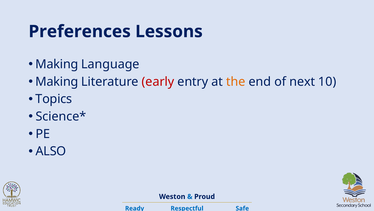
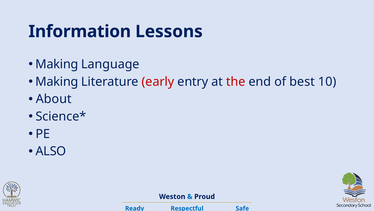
Preferences: Preferences -> Information
the colour: orange -> red
next: next -> best
Topics: Topics -> About
